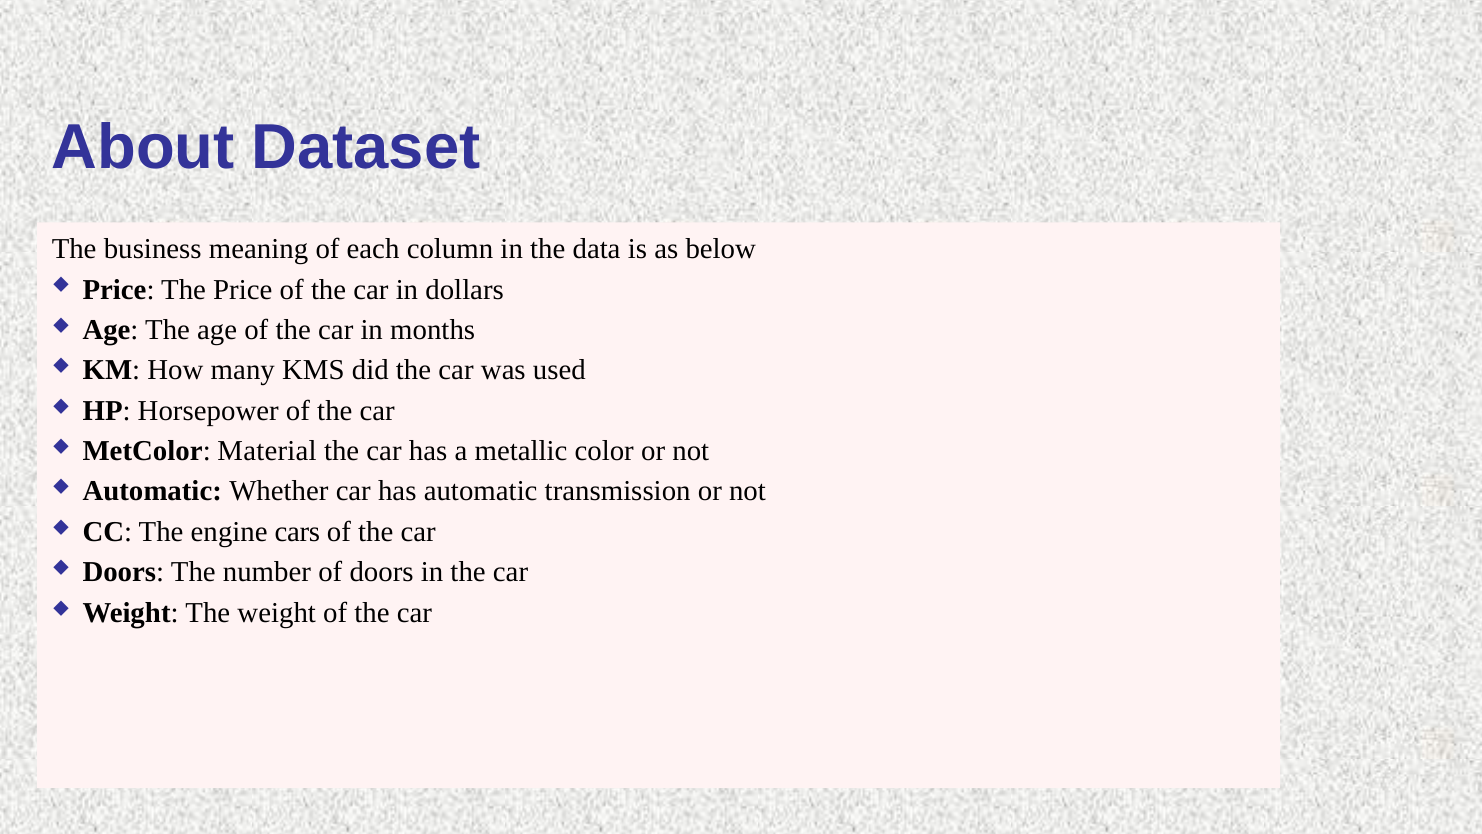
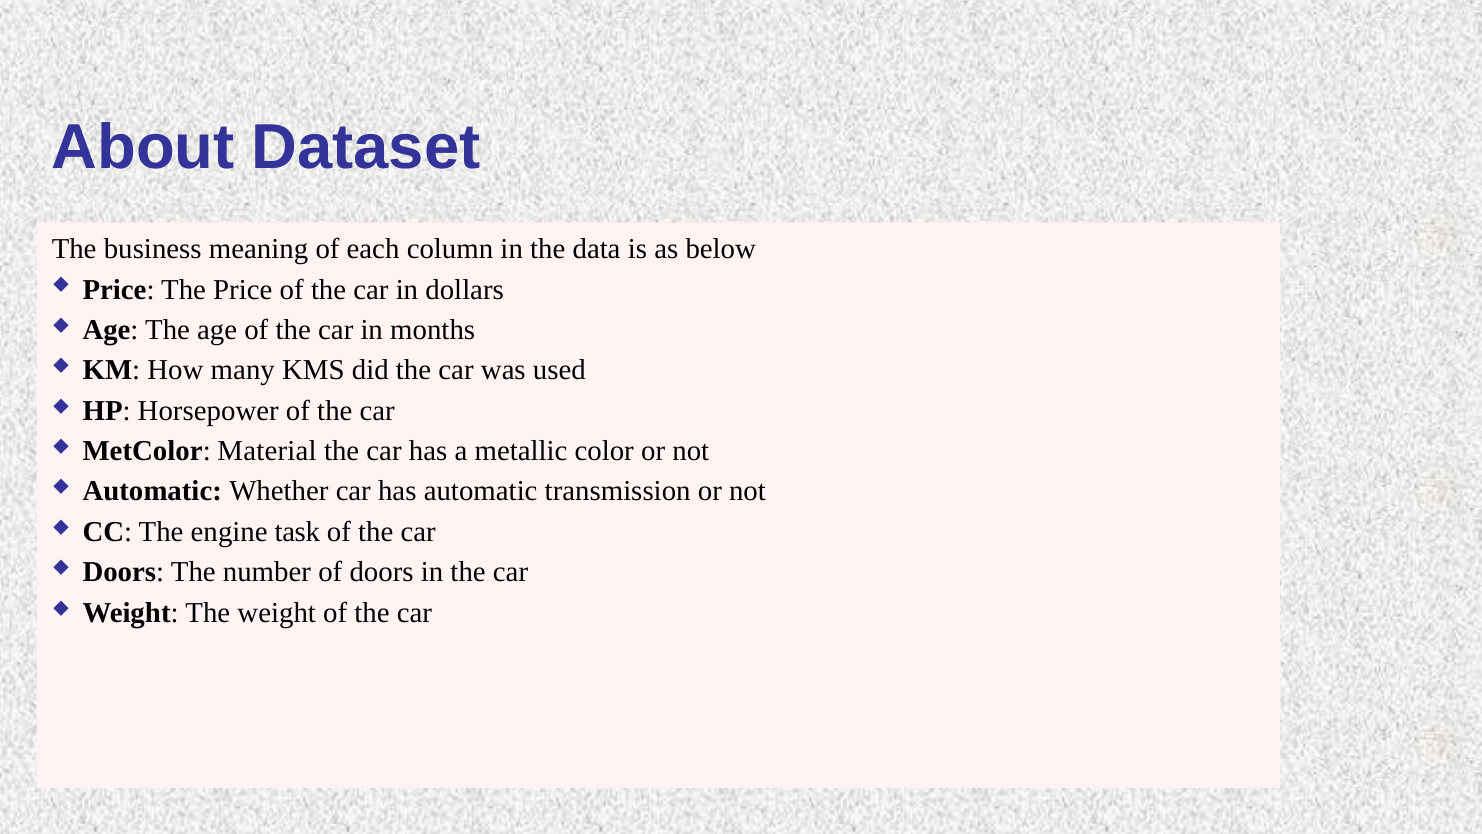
cars: cars -> task
